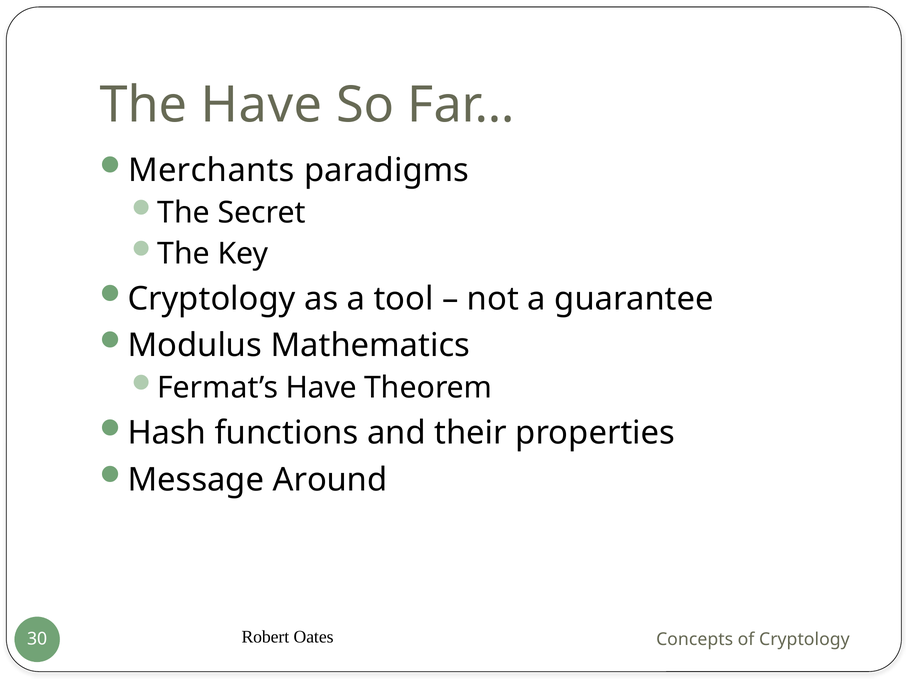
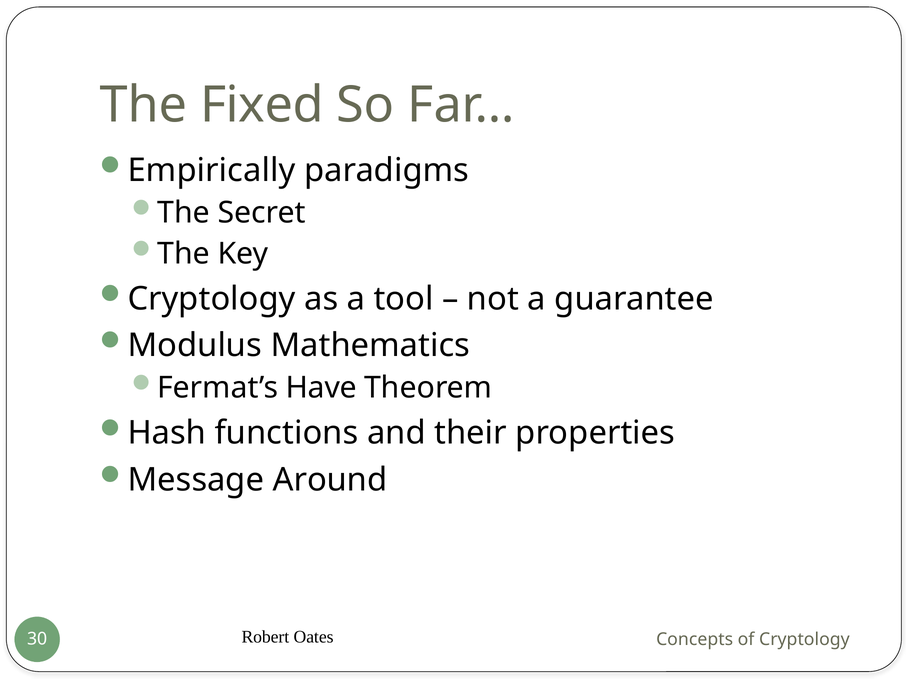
The Have: Have -> Fixed
Merchants: Merchants -> Empirically
